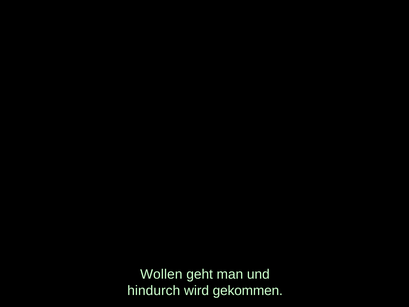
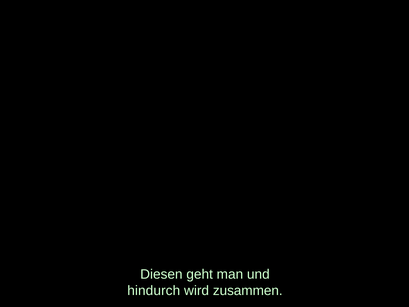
Wollen: Wollen -> Diesen
gekommen: gekommen -> zusammen
